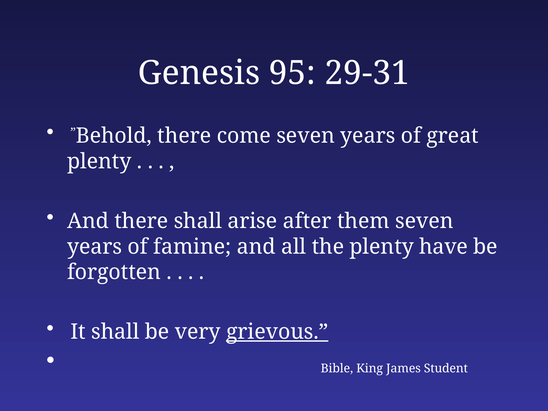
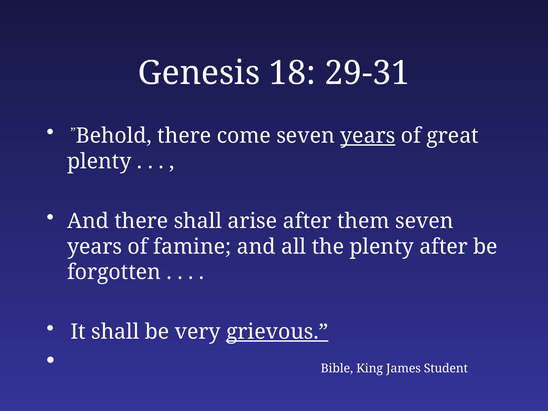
95: 95 -> 18
years at (368, 136) underline: none -> present
plenty have: have -> after
